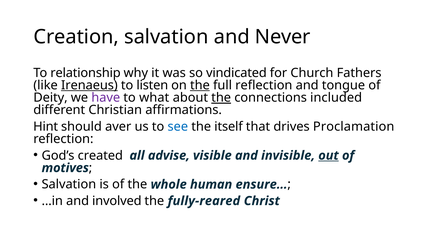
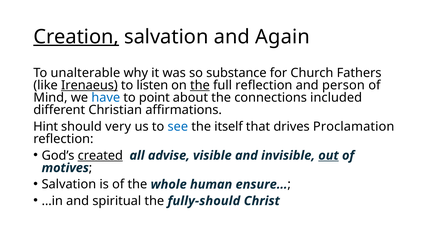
Creation underline: none -> present
Never: Never -> Again
relationship: relationship -> unalterable
vindicated: vindicated -> substance
tongue: tongue -> person
Deity: Deity -> Mind
have colour: purple -> blue
what: what -> point
the at (221, 98) underline: present -> none
aver: aver -> very
created underline: none -> present
involved: involved -> spiritual
fully-reared: fully-reared -> fully-should
